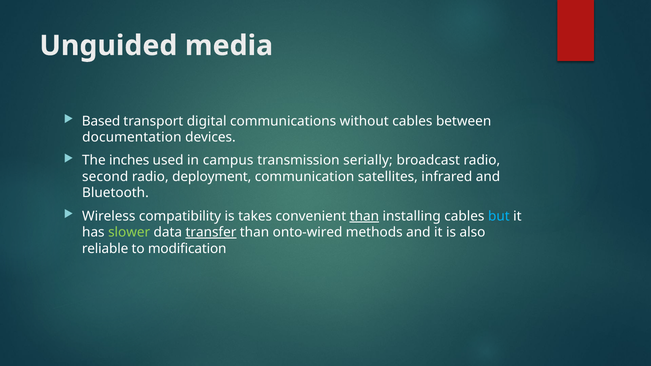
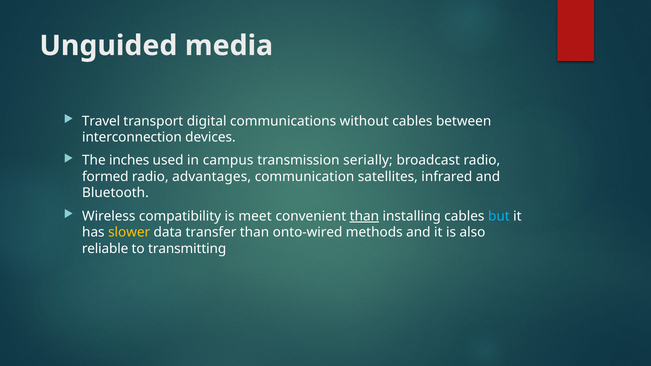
Based: Based -> Travel
documentation: documentation -> interconnection
second: second -> formed
deployment: deployment -> advantages
takes: takes -> meet
slower colour: light green -> yellow
transfer underline: present -> none
modification: modification -> transmitting
